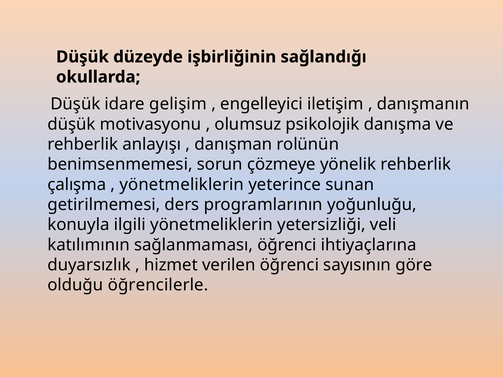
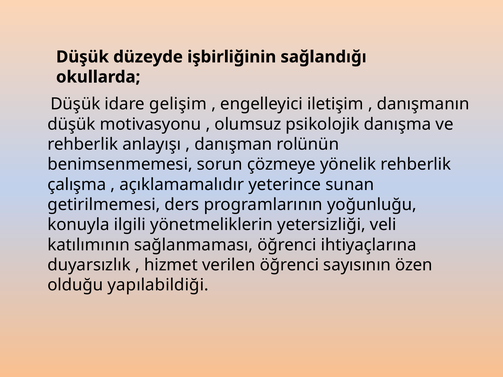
yönetmeliklerin at (182, 185): yönetmeliklerin -> açıklamamalıdır
göre: göre -> özen
öğrencilerle: öğrencilerle -> yapılabildiği
